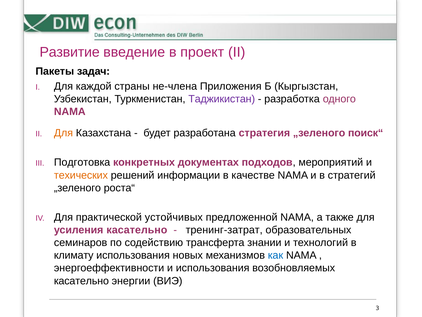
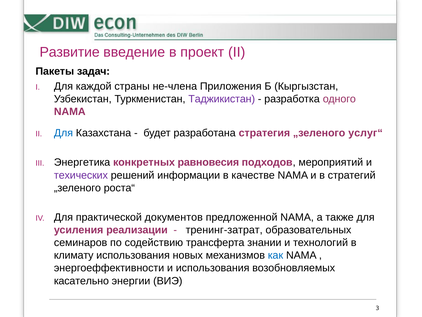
Для at (63, 133) colour: orange -> blue
поиск“: поиск“ -> услуг“
Подготовка: Подготовка -> Энергетика
документах: документах -> равновесия
техических colour: orange -> purple
устойчивых: устойчивых -> документов
усиления касательно: касательно -> реализации
